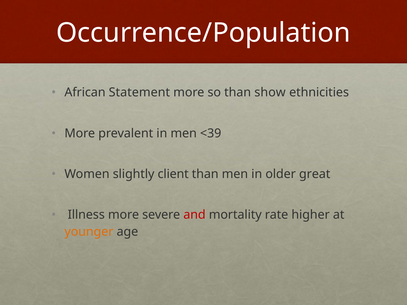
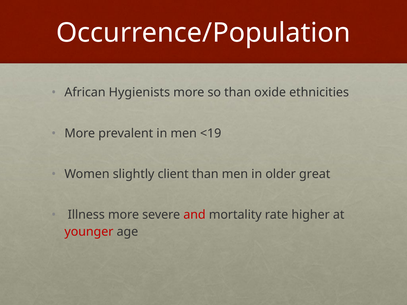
Statement: Statement -> Hygienists
show: show -> oxide
<39: <39 -> <19
younger colour: orange -> red
